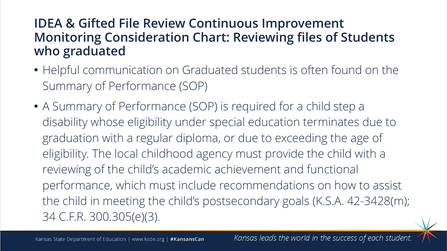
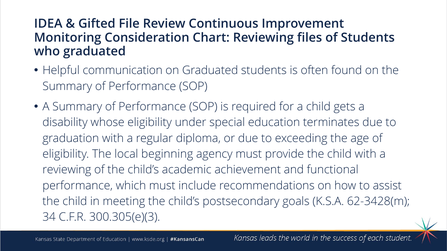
step: step -> gets
childhood: childhood -> beginning
42-3428(m: 42-3428(m -> 62-3428(m
